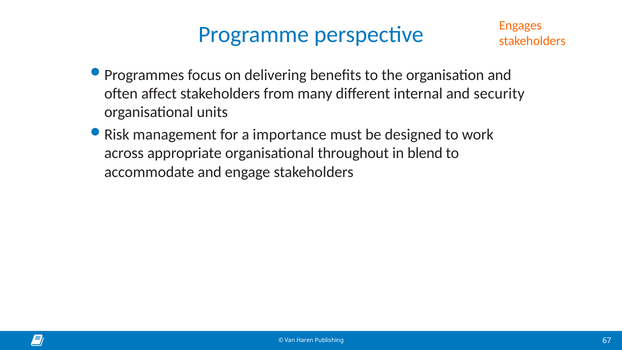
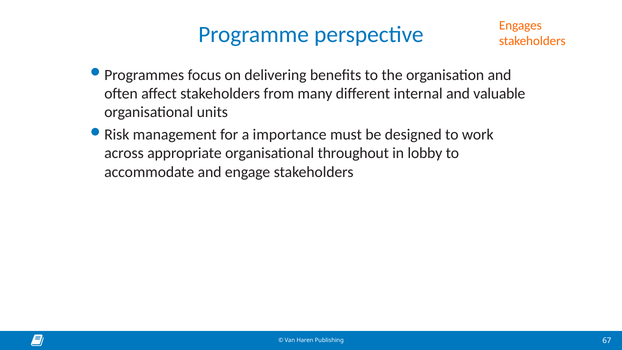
security: security -> valuable
blend: blend -> lobby
